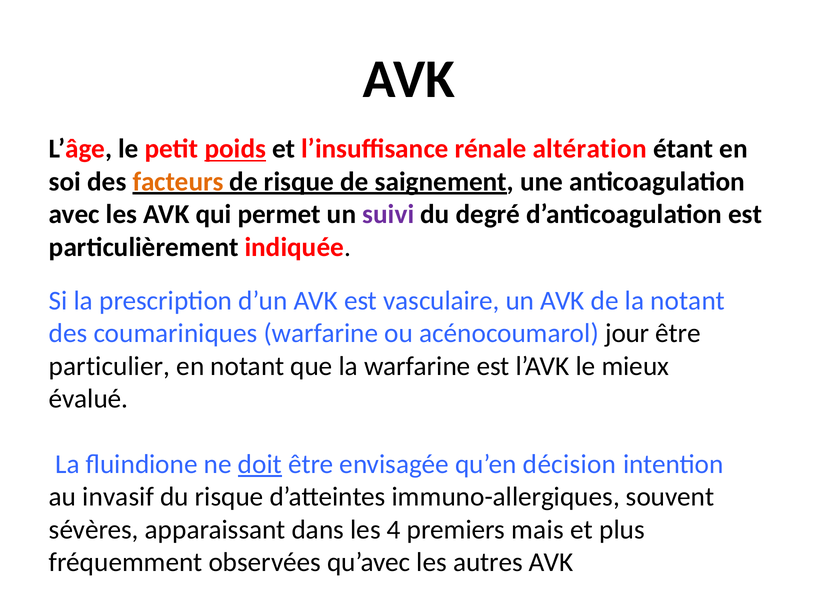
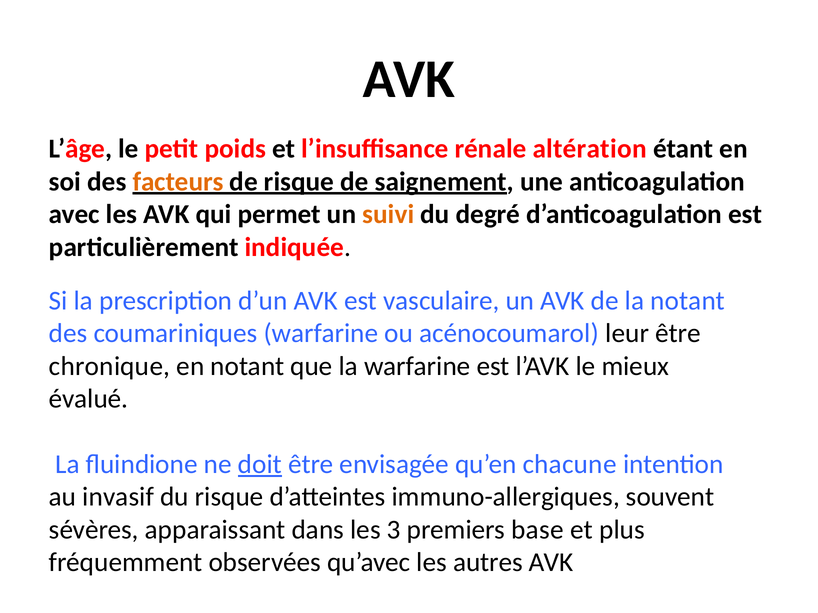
poids underline: present -> none
suivi colour: purple -> orange
jour: jour -> leur
particulier: particulier -> chronique
décision: décision -> chacune
4: 4 -> 3
mais: mais -> base
